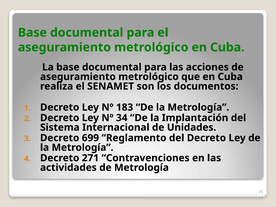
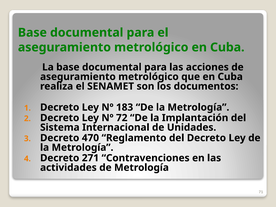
34: 34 -> 72
699: 699 -> 470
